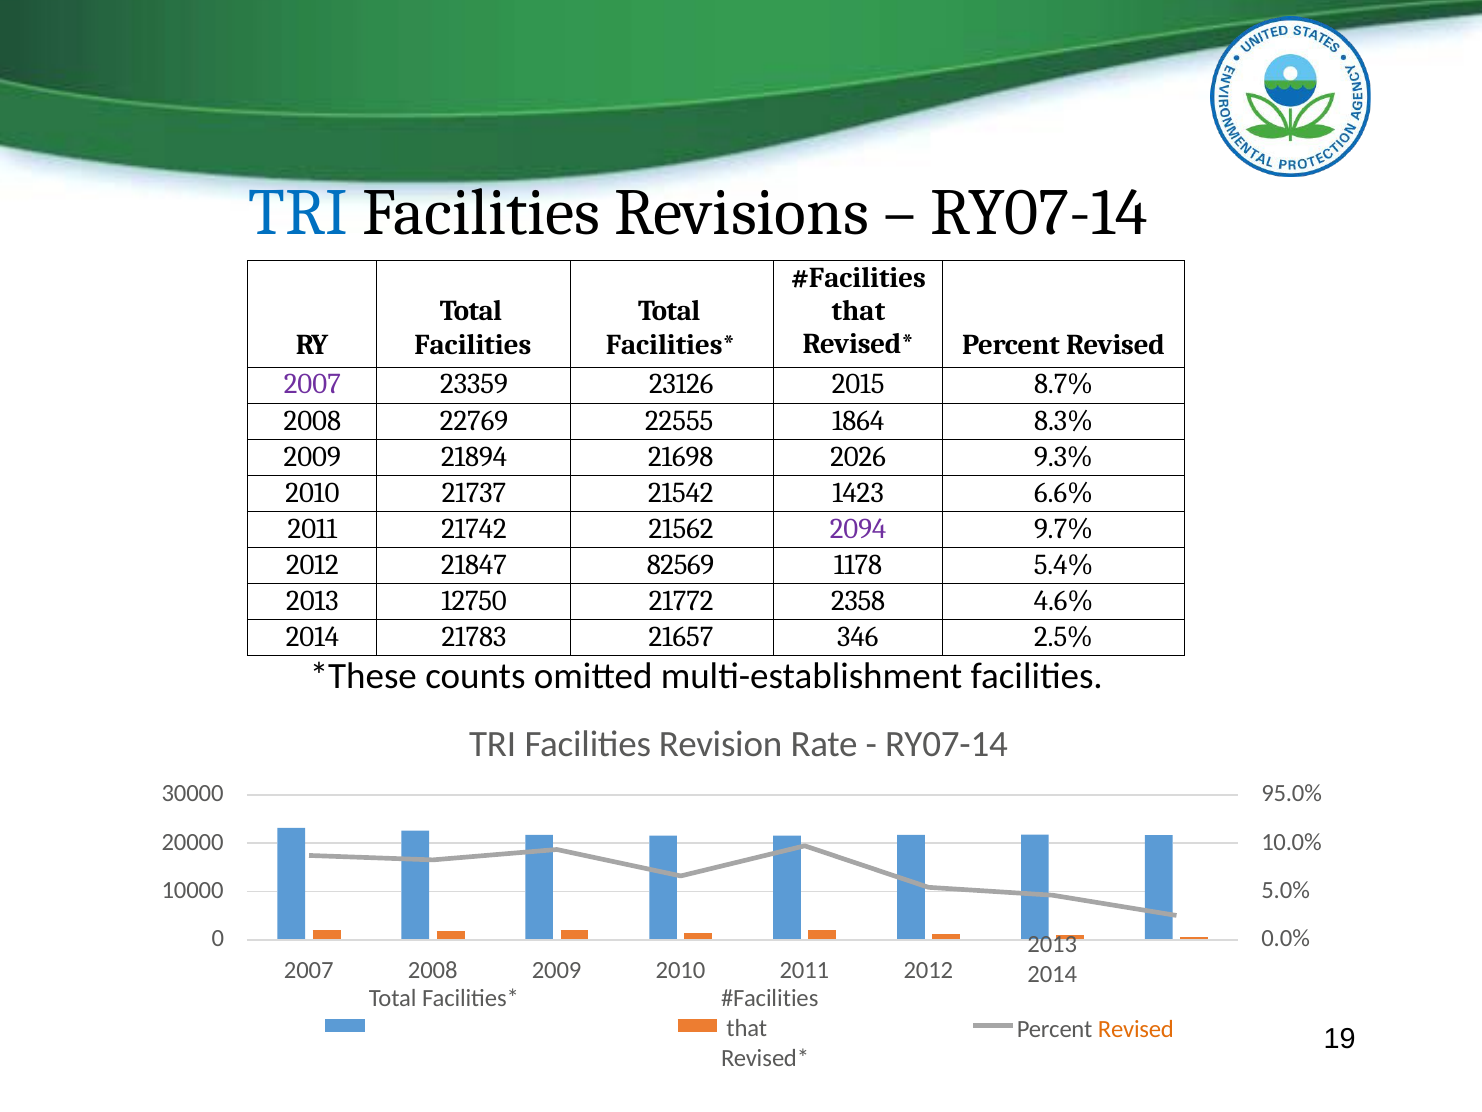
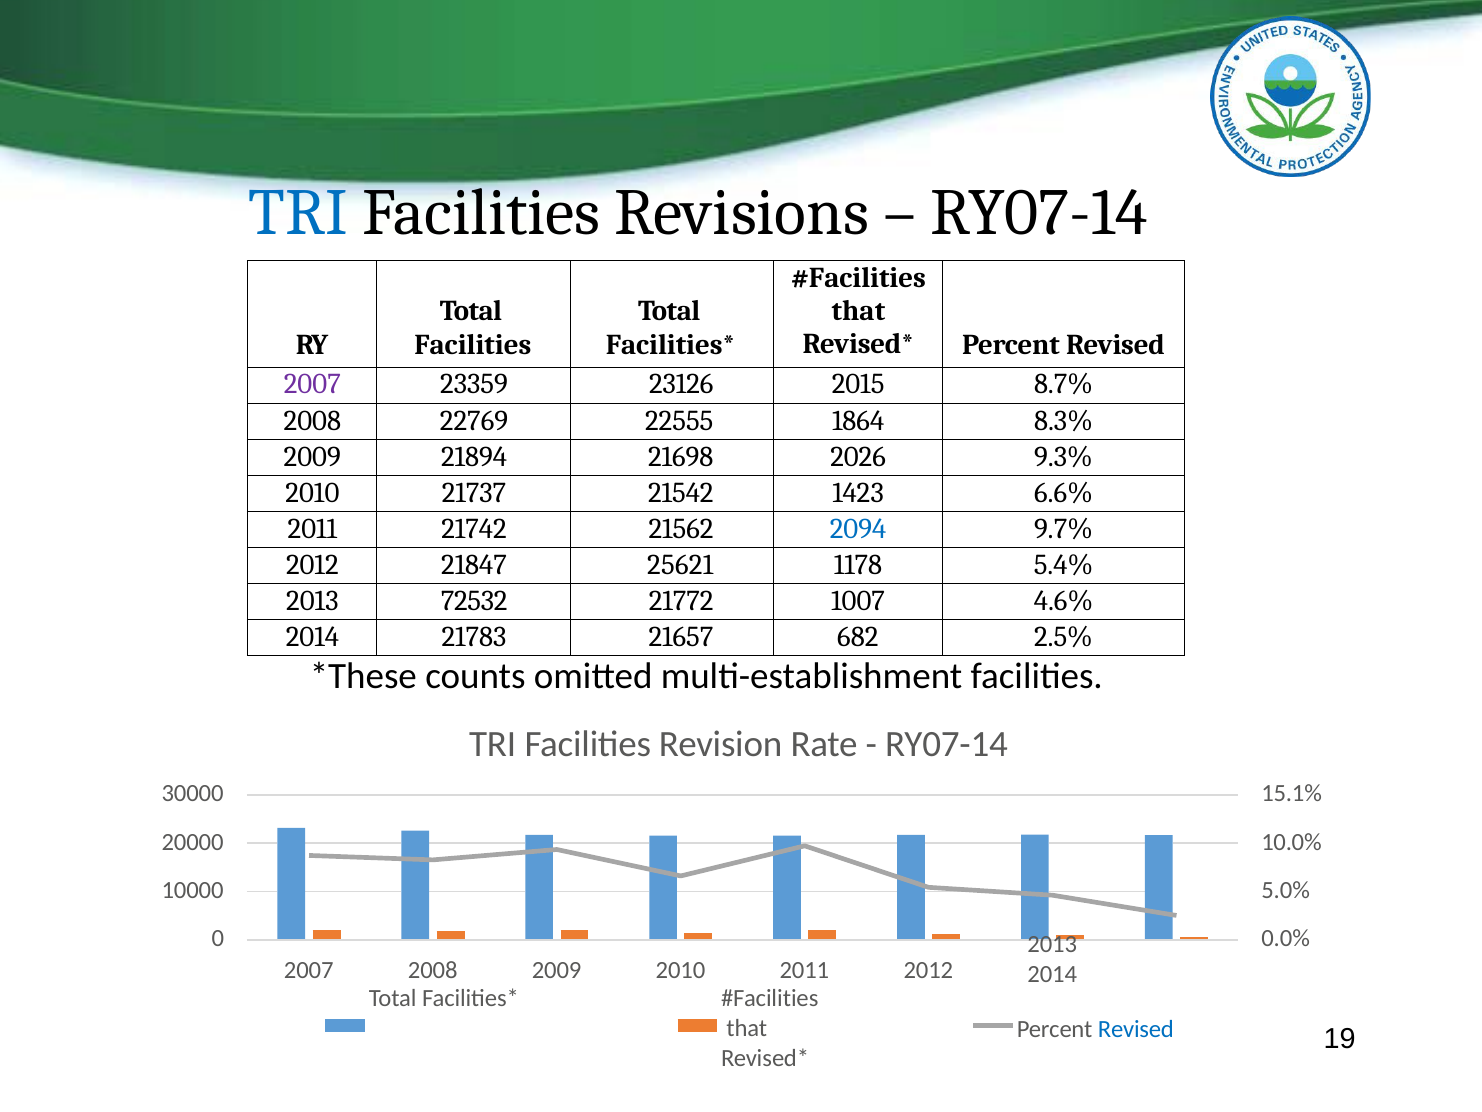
2094 colour: purple -> blue
82569: 82569 -> 25621
12750: 12750 -> 72532
2358: 2358 -> 1007
346: 346 -> 682
95.0%: 95.0% -> 15.1%
Revised at (1136, 1028) colour: orange -> blue
